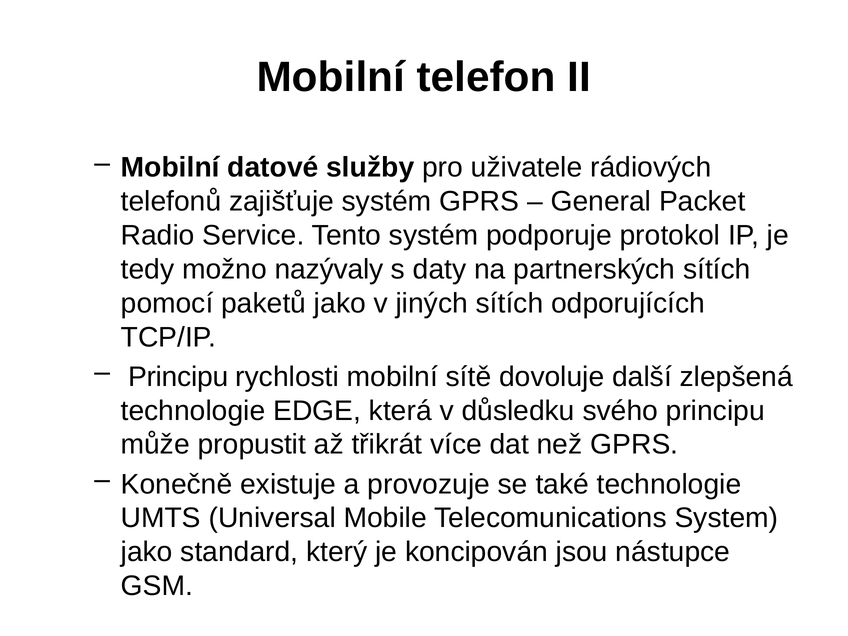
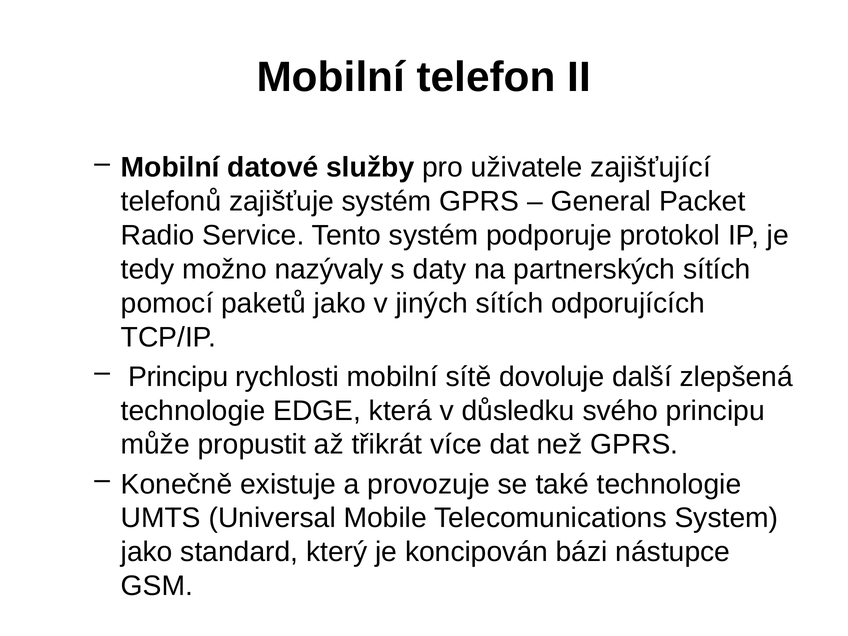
rádiových: rádiových -> zajišťující
jsou: jsou -> bázi
